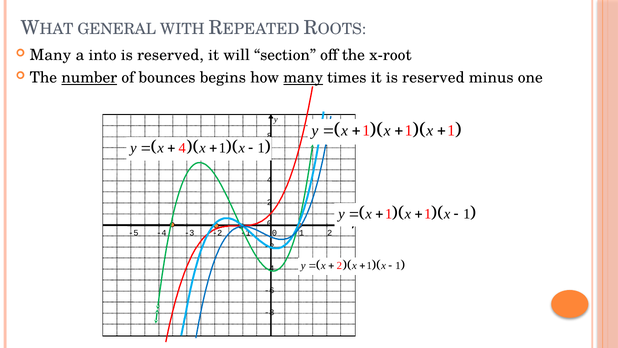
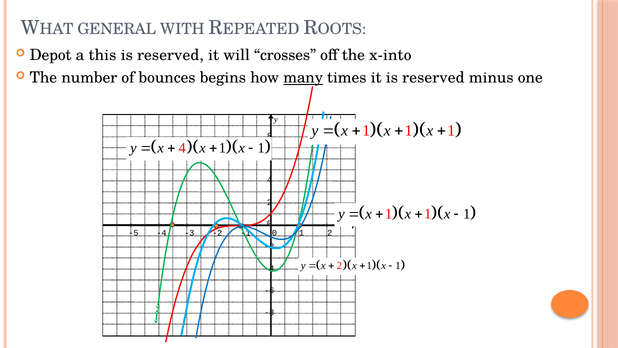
Many at (50, 55): Many -> Depot
into: into -> this
section: section -> crosses
x-root: x-root -> x-into
number underline: present -> none
